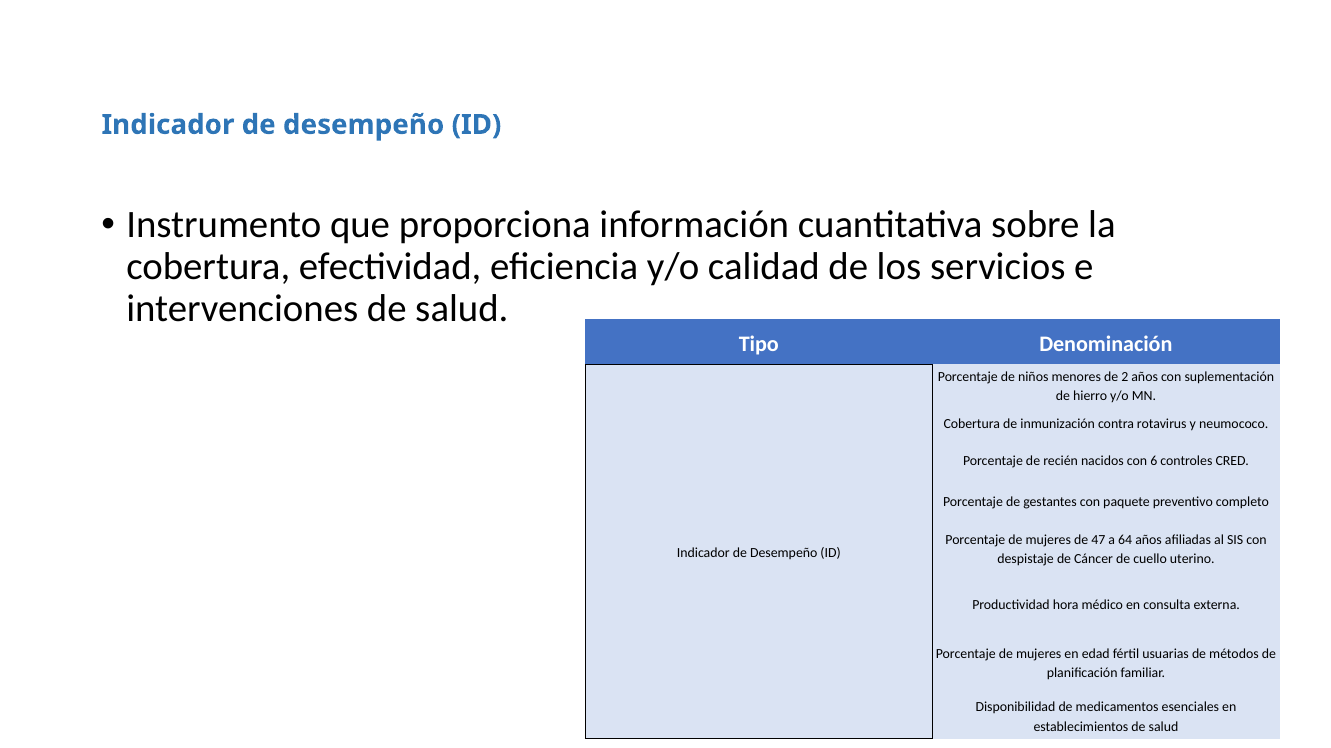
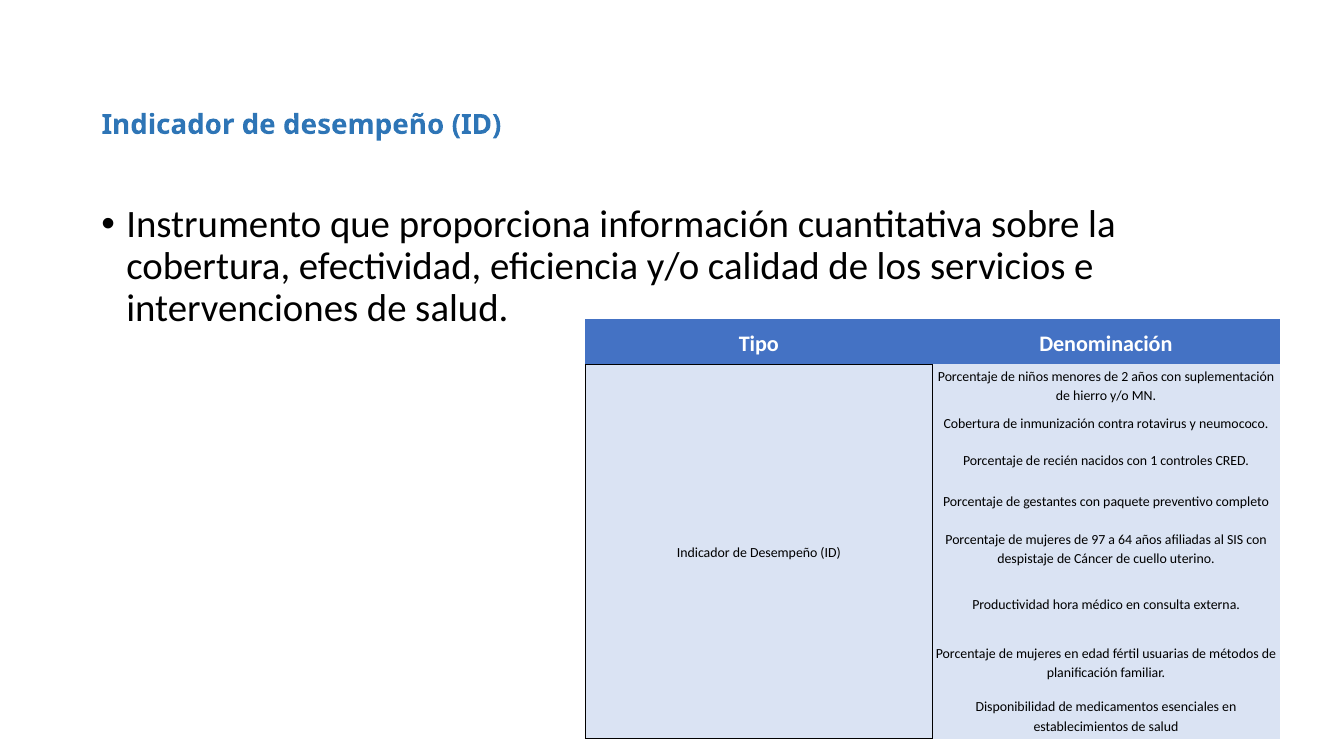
6: 6 -> 1
47: 47 -> 97
